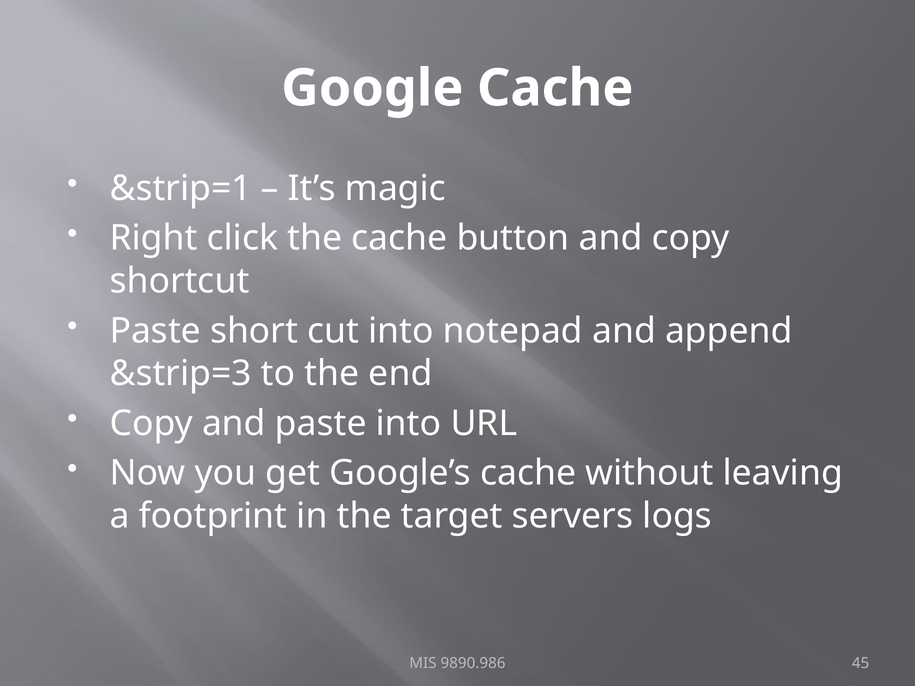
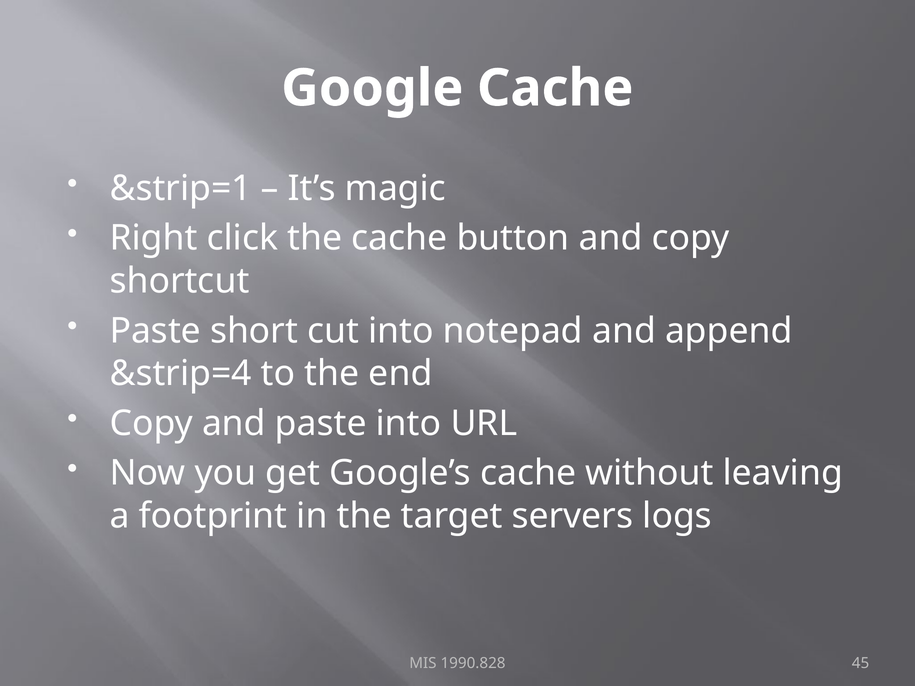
&strip=3: &strip=3 -> &strip=4
9890.986: 9890.986 -> 1990.828
